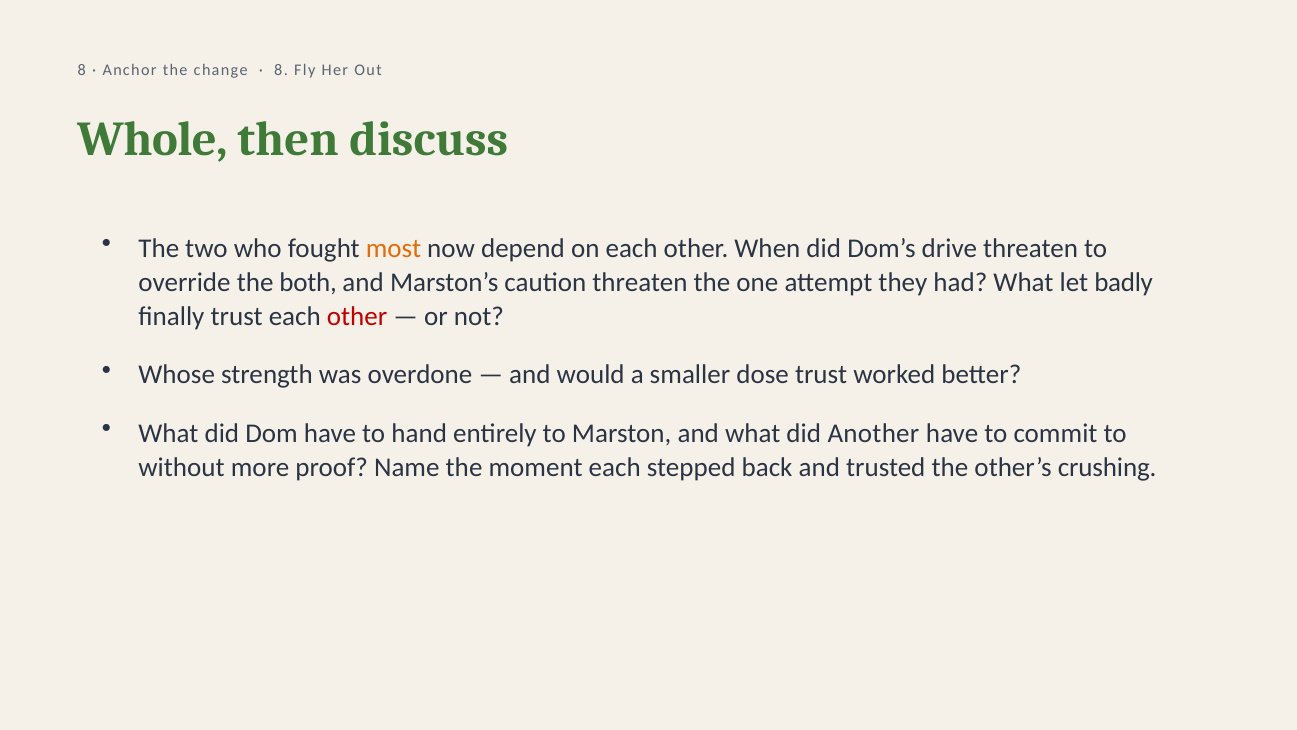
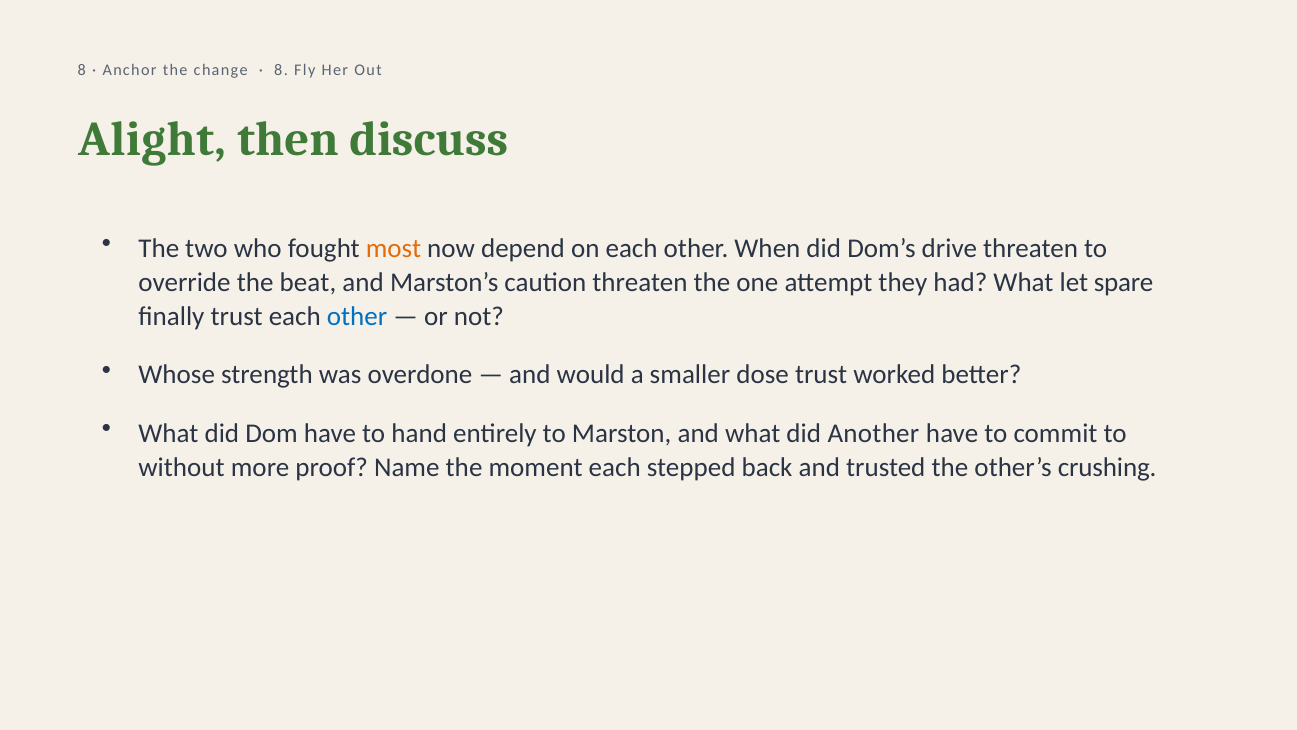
Whole: Whole -> Alight
both: both -> beat
badly: badly -> spare
other at (357, 316) colour: red -> blue
